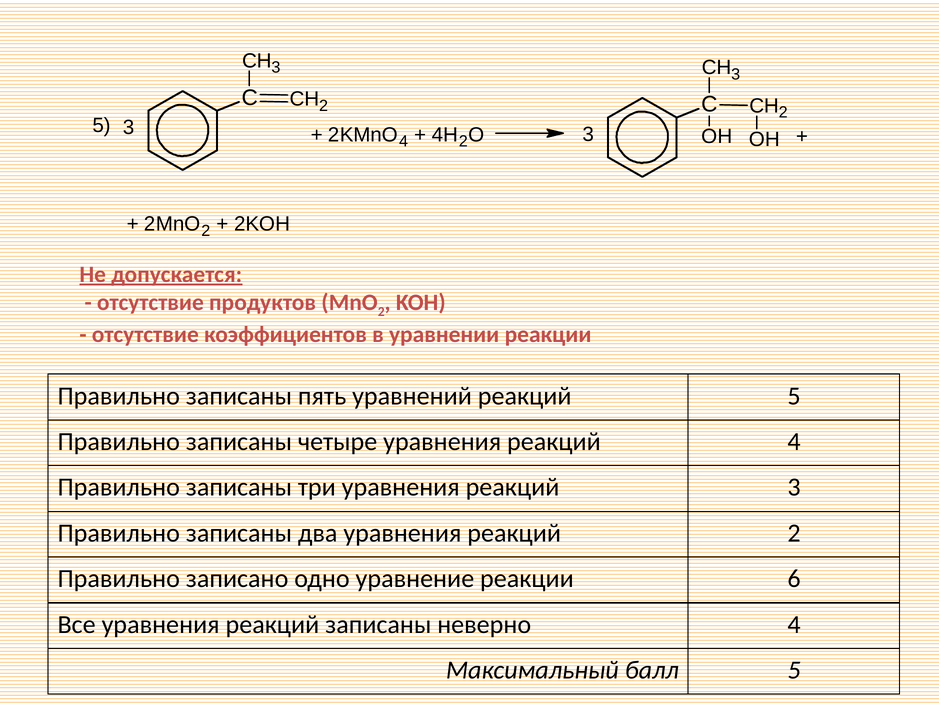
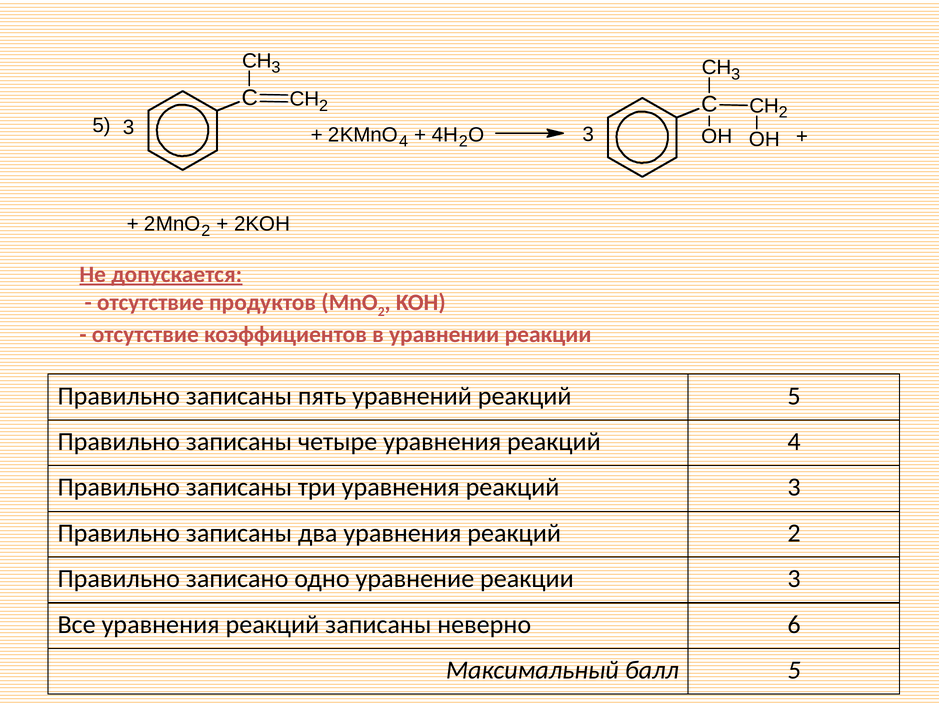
реакции 6: 6 -> 3
неверно 4: 4 -> 6
